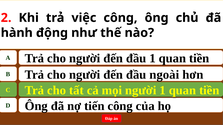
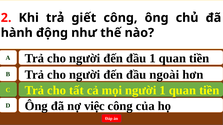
việc: việc -> giết
tiến: tiến -> việc
